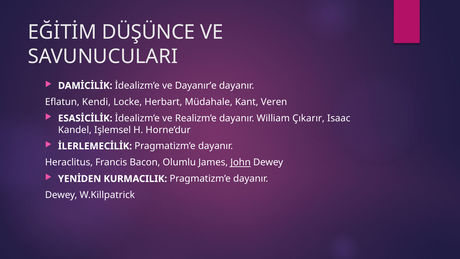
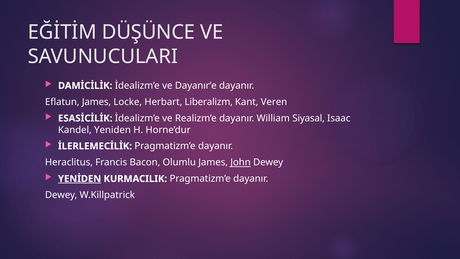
Eflatun Kendi: Kendi -> James
Müdahale: Müdahale -> Liberalizm
Çıkarır: Çıkarır -> Siyasal
Işlemsel: Işlemsel -> Yeniden
YENİDEN underline: none -> present
